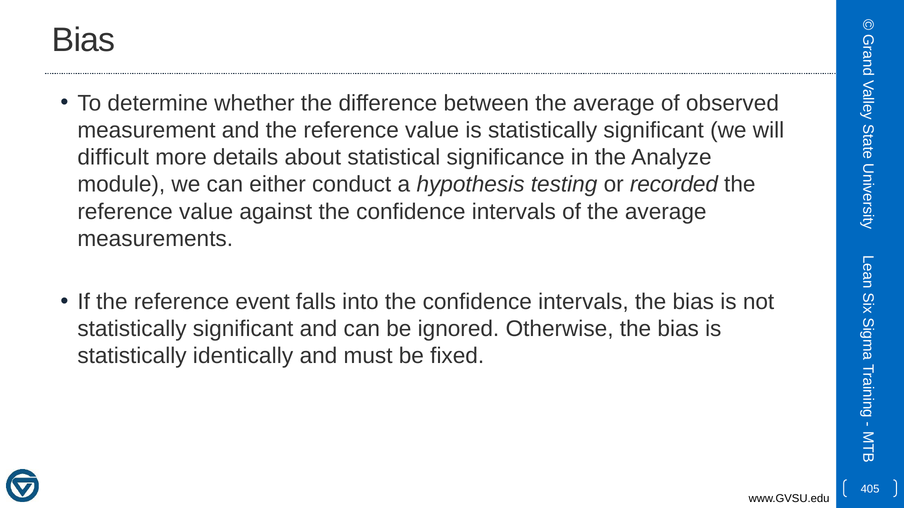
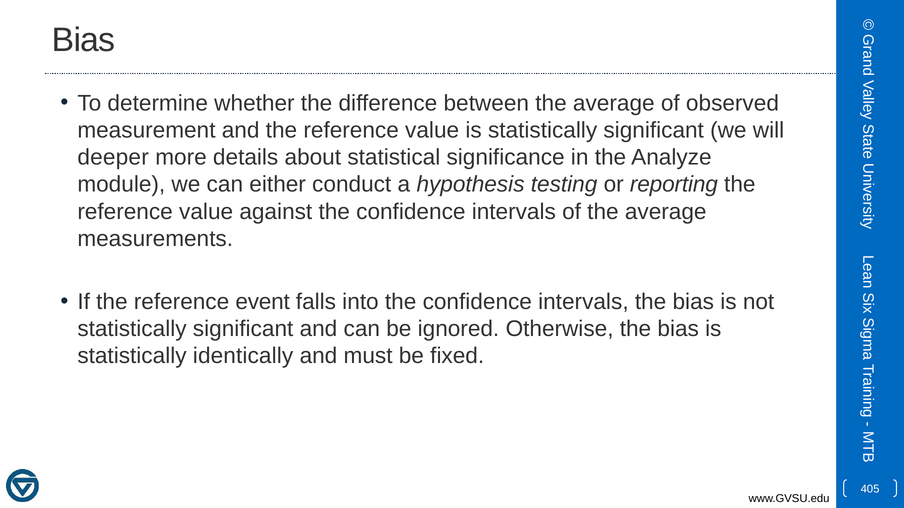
difficult: difficult -> deeper
recorded: recorded -> reporting
